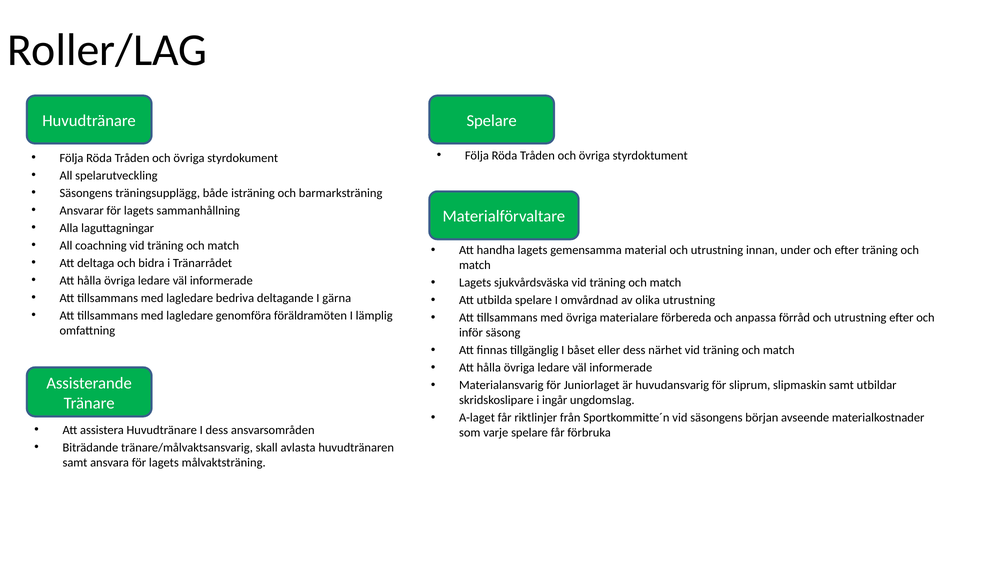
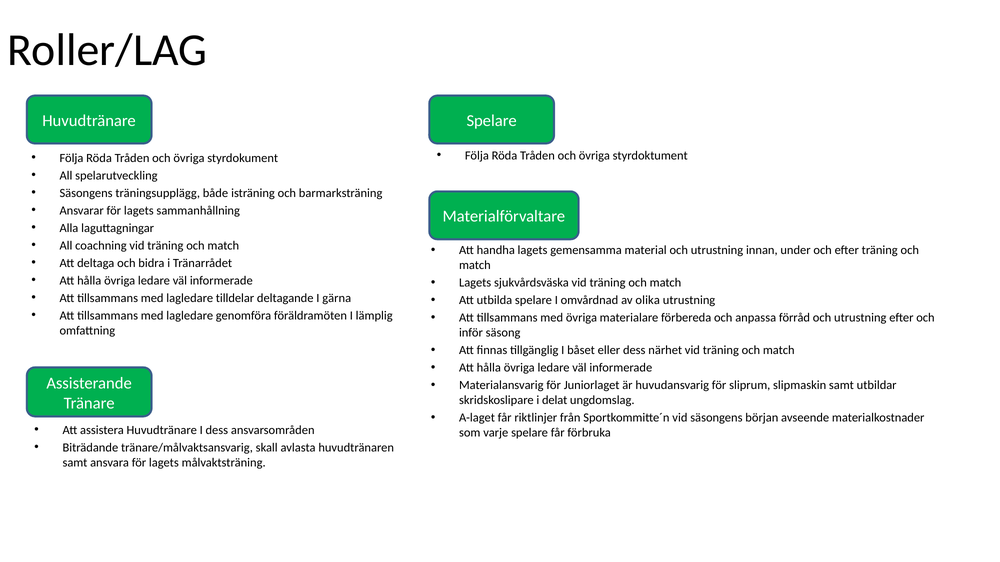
bedriva: bedriva -> tilldelar
ingår: ingår -> delat
